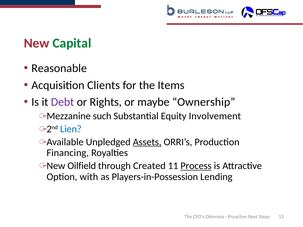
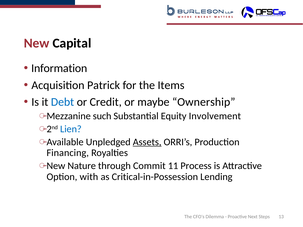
Capital colour: green -> black
Reasonable: Reasonable -> Information
Clients: Clients -> Patrick
Debt colour: purple -> blue
Rights: Rights -> Credit
Oilfield: Oilfield -> Nature
Created: Created -> Commit
Process underline: present -> none
Players-in-Possession: Players-in-Possession -> Critical-in-Possession
